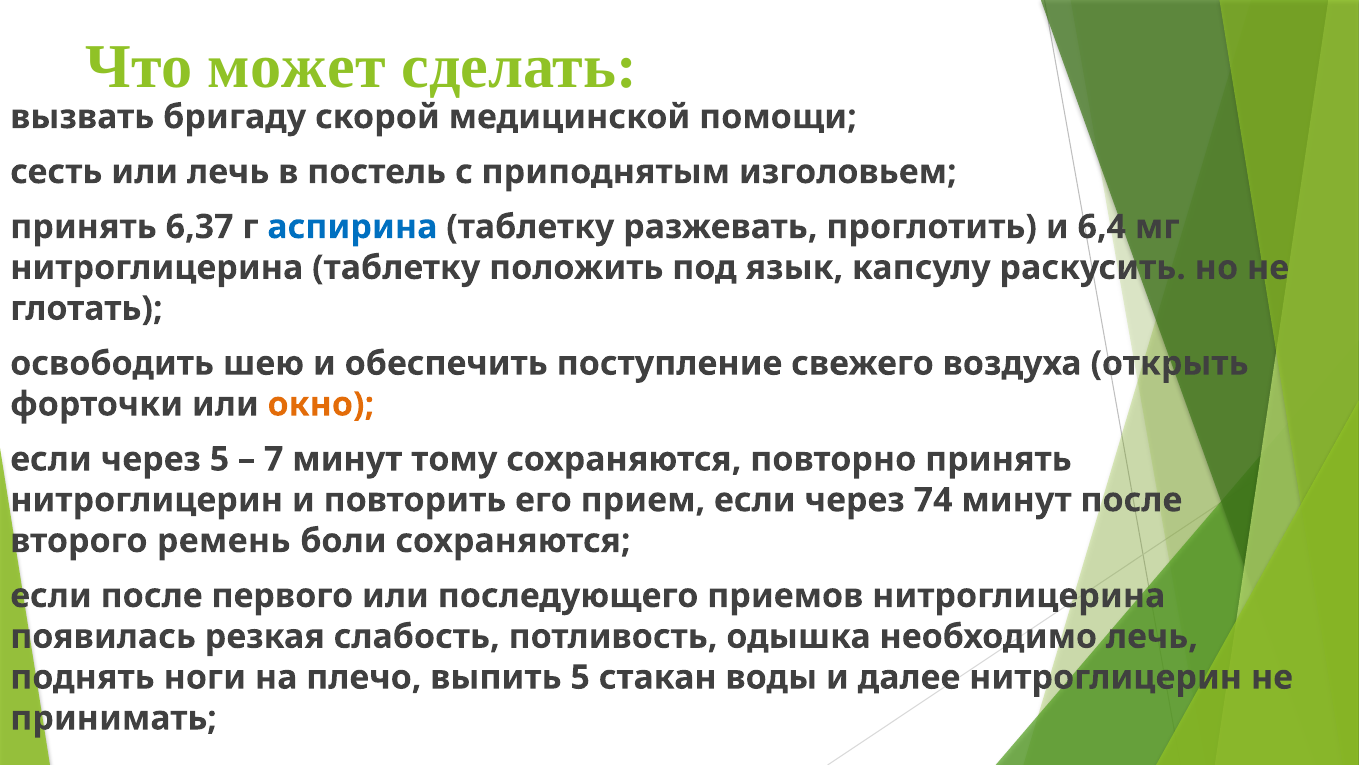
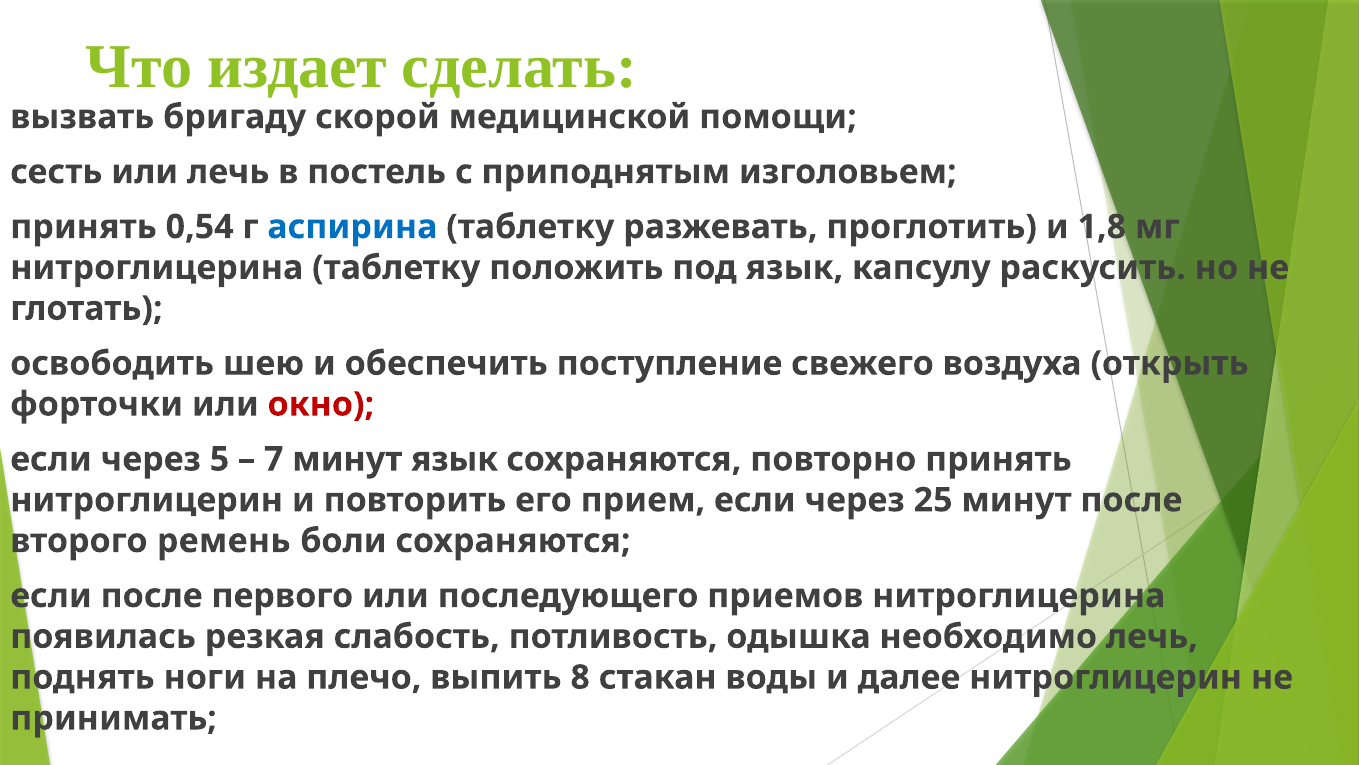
может: может -> издает
6,37: 6,37 -> 0,54
6,4: 6,4 -> 1,8
окно colour: orange -> red
минут тому: тому -> язык
74: 74 -> 25
выпить 5: 5 -> 8
